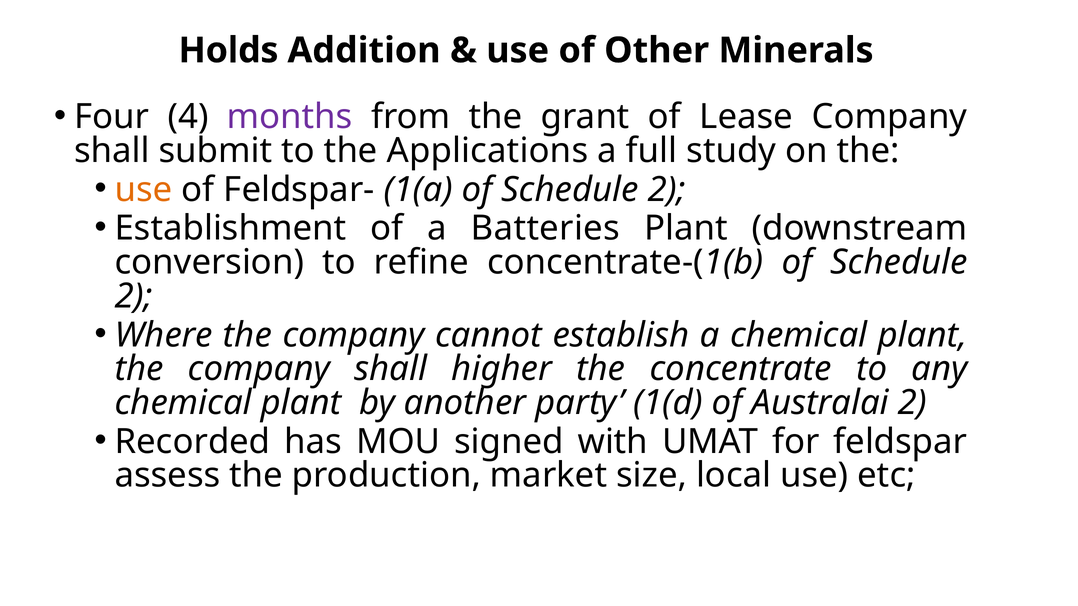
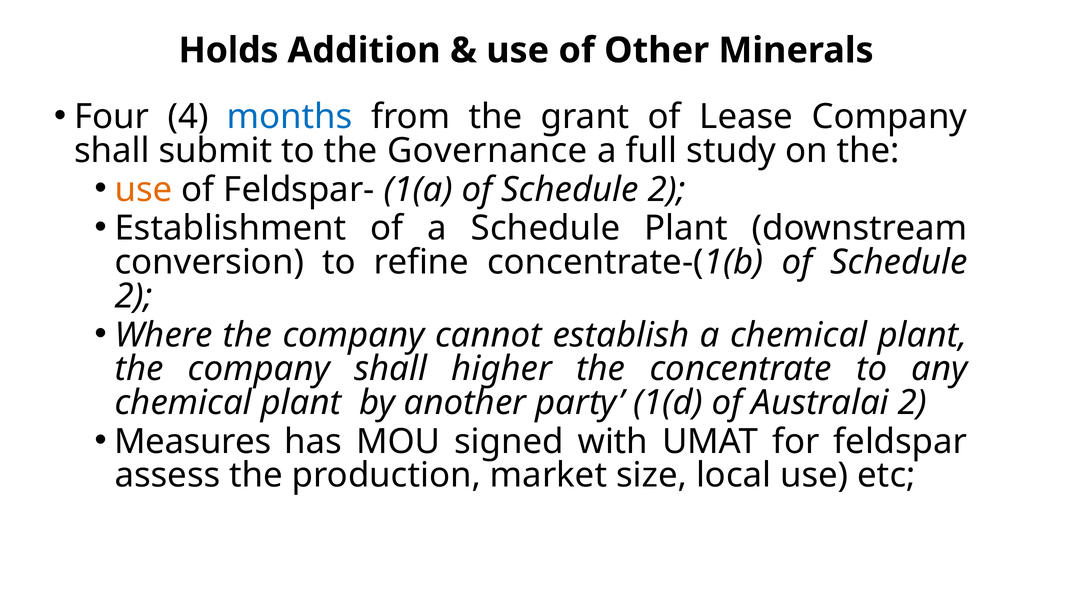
months colour: purple -> blue
Applications: Applications -> Governance
a Batteries: Batteries -> Schedule
Recorded: Recorded -> Measures
